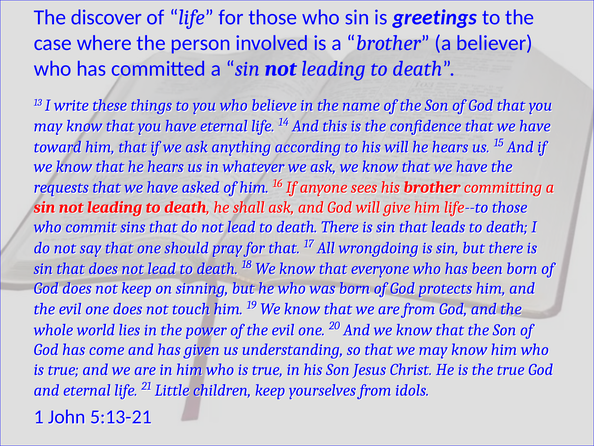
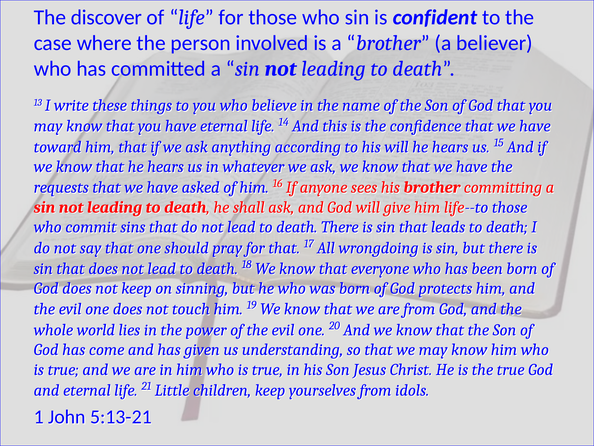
greetings: greetings -> confident
